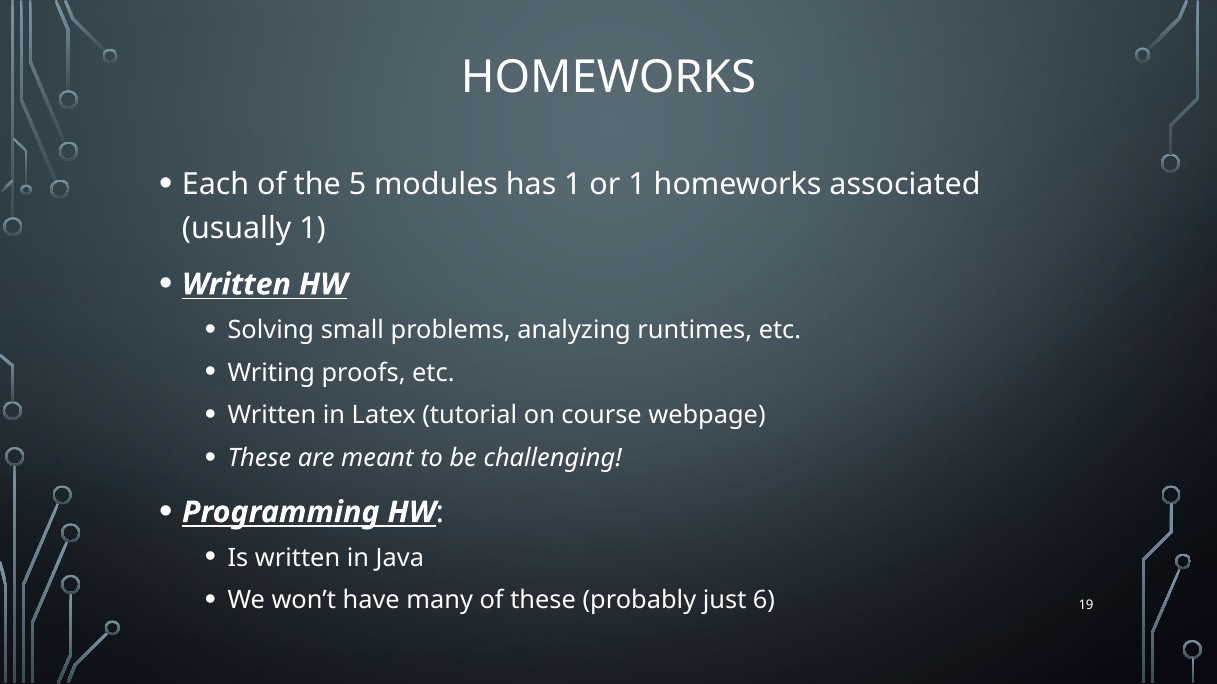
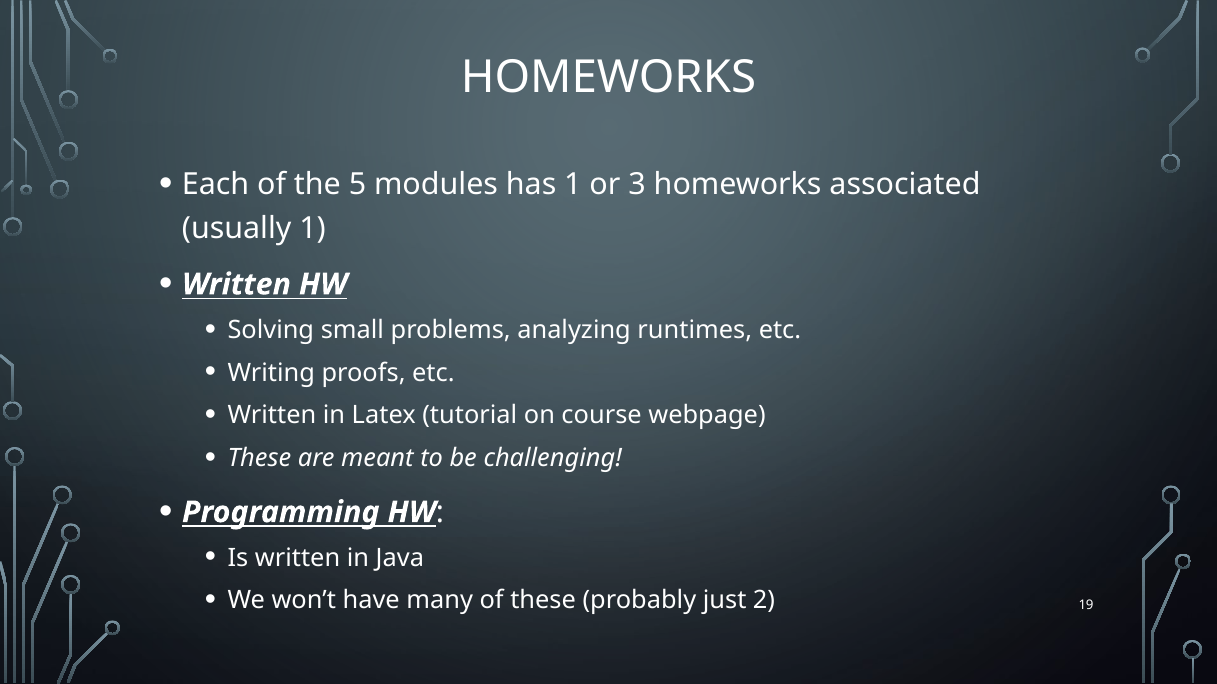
or 1: 1 -> 3
6: 6 -> 2
